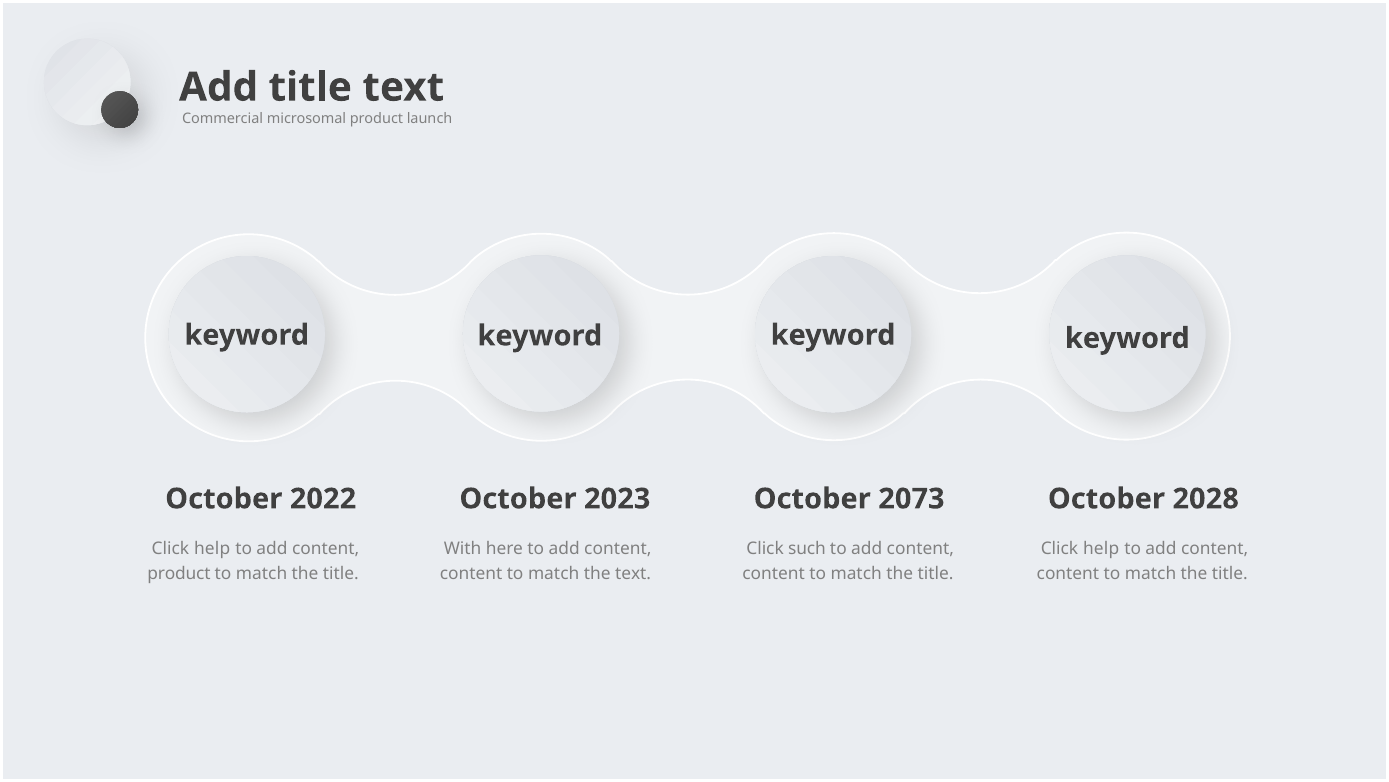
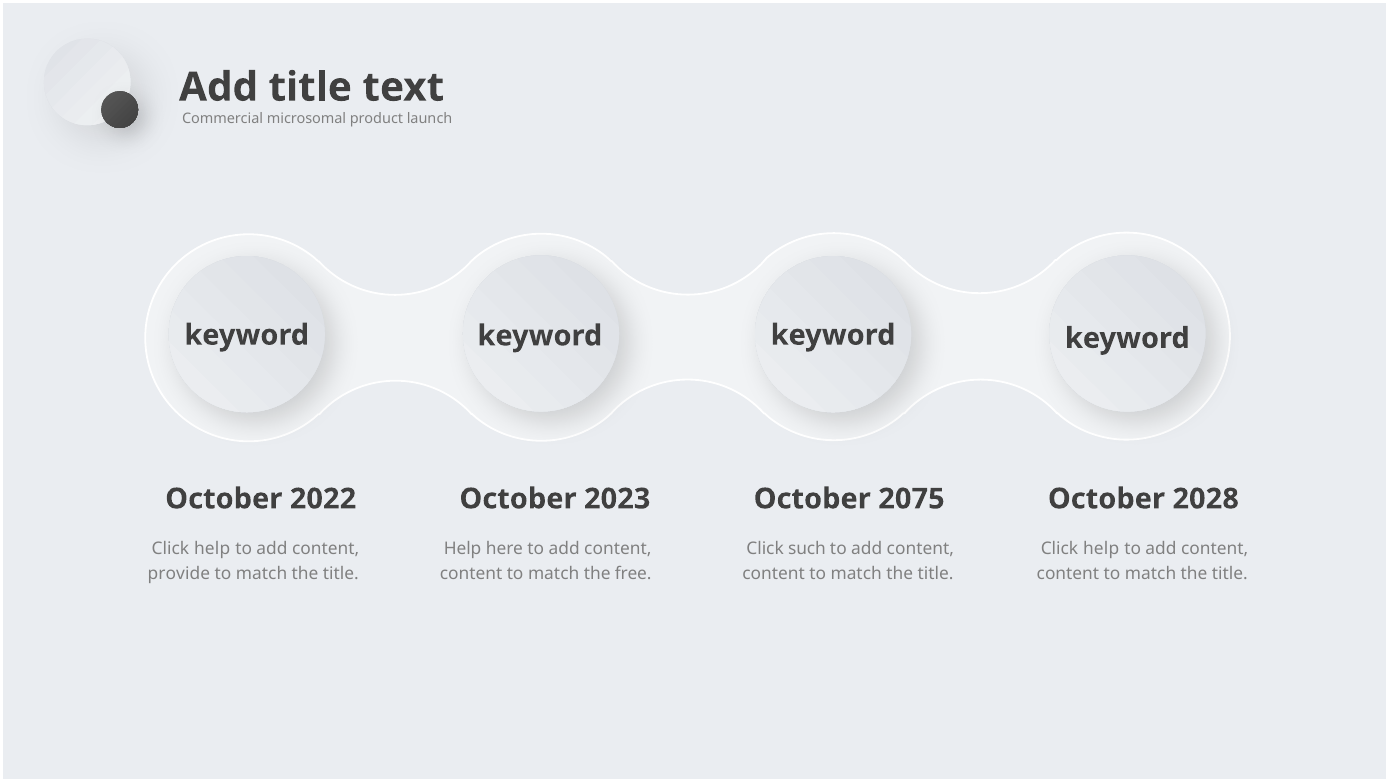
2073: 2073 -> 2075
With at (463, 548): With -> Help
product at (179, 573): product -> provide
the text: text -> free
